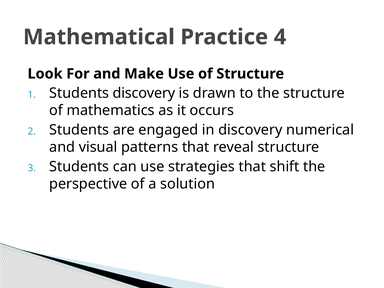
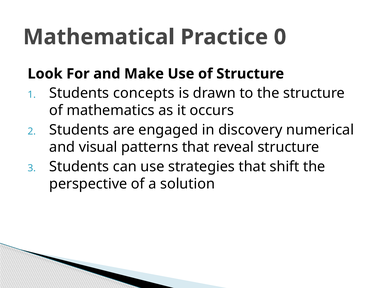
4: 4 -> 0
Students discovery: discovery -> concepts
